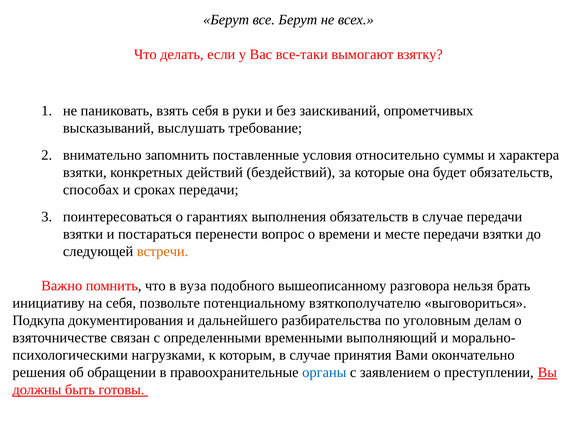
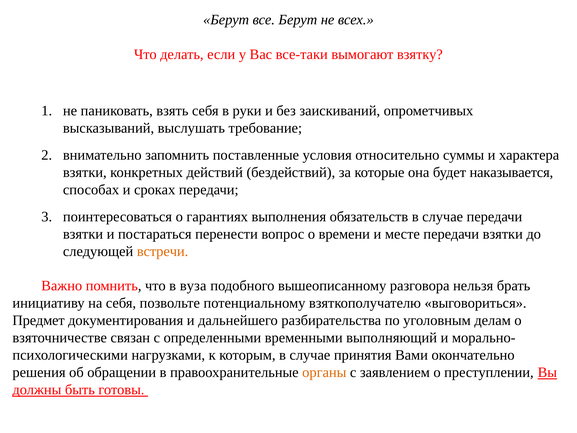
будет обязательств: обязательств -> наказывается
Подкупа: Подкупа -> Предмет
органы colour: blue -> orange
